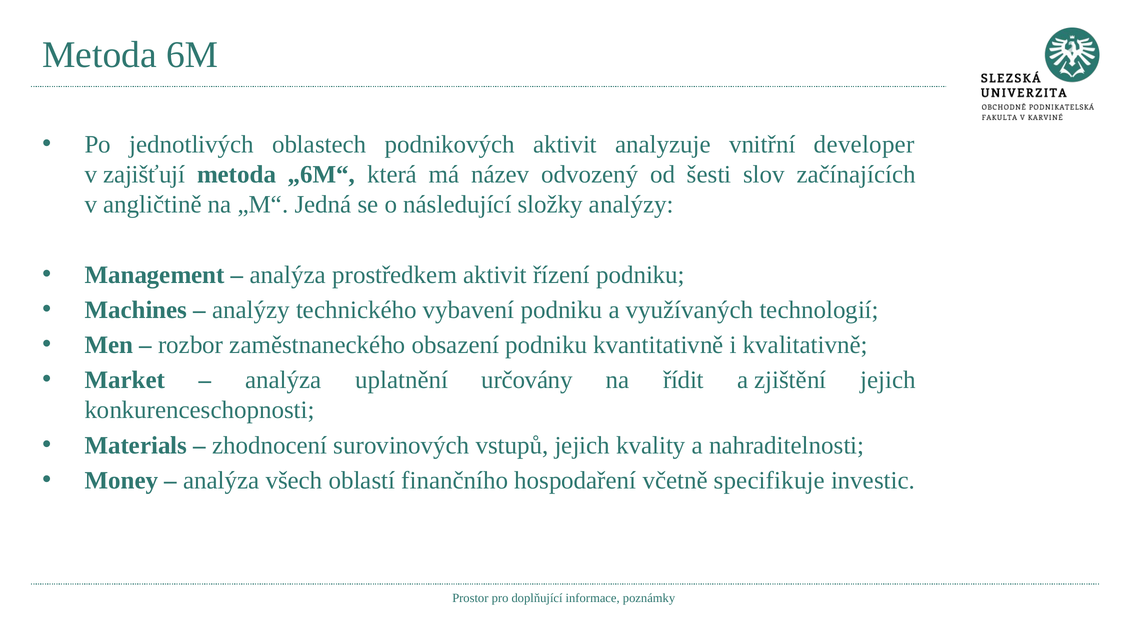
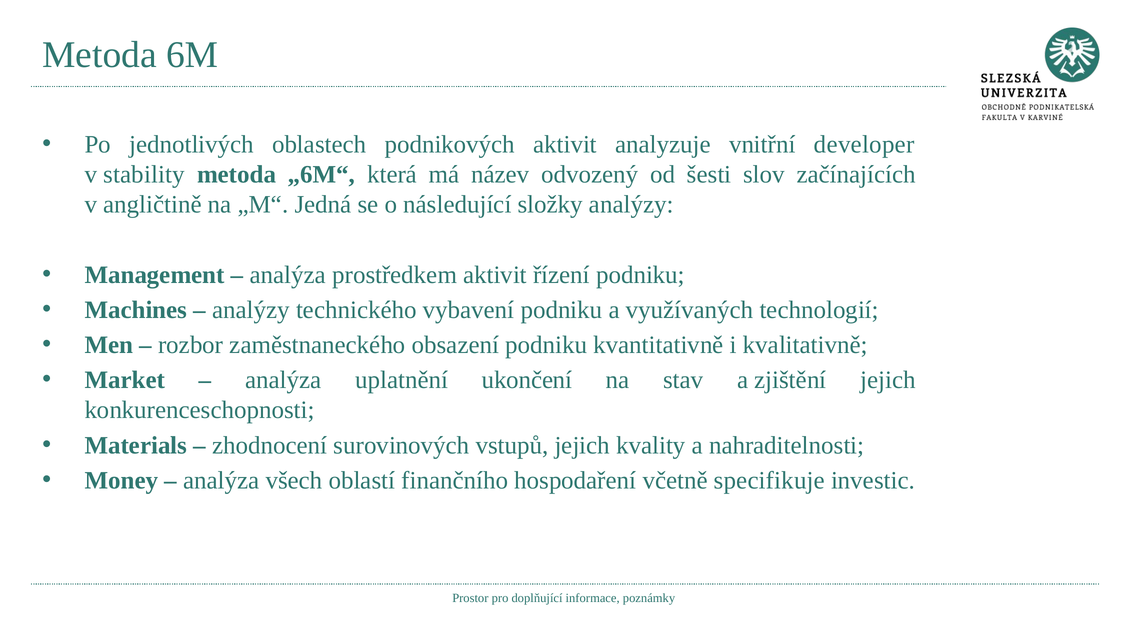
zajišťují: zajišťují -> stability
určovány: určovány -> ukončení
řídit: řídit -> stav
